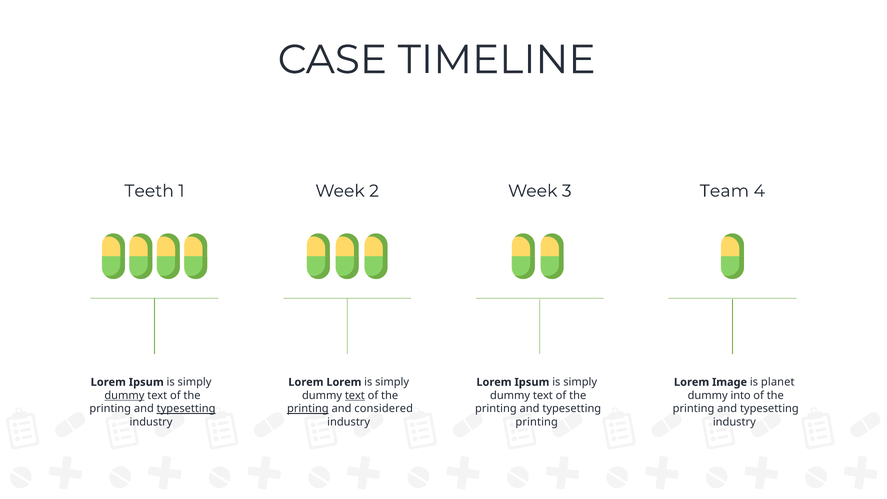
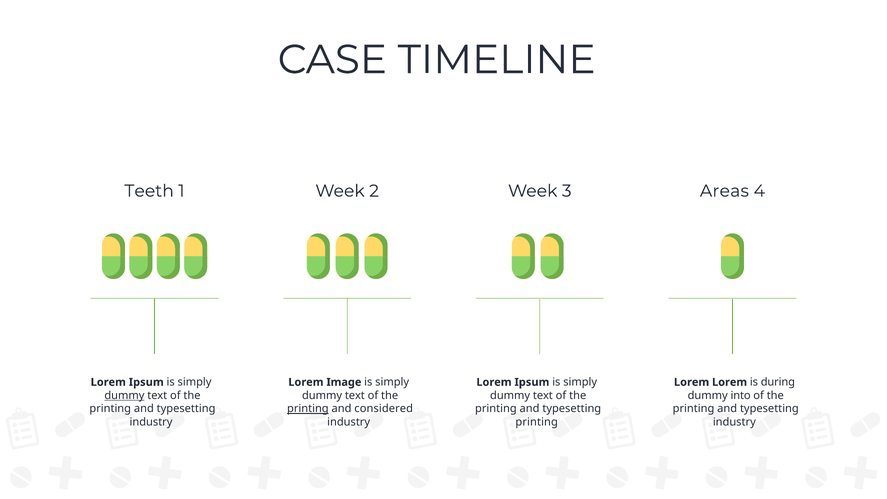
Team: Team -> Areas
Lorem Lorem: Lorem -> Image
Lorem Image: Image -> Lorem
planet: planet -> during
text at (355, 395) underline: present -> none
typesetting at (186, 409) underline: present -> none
